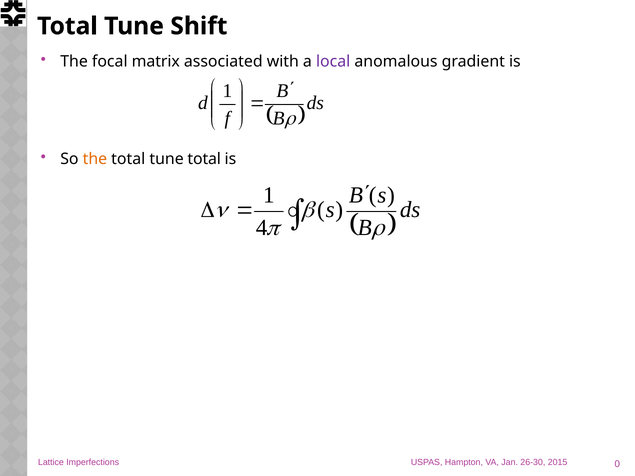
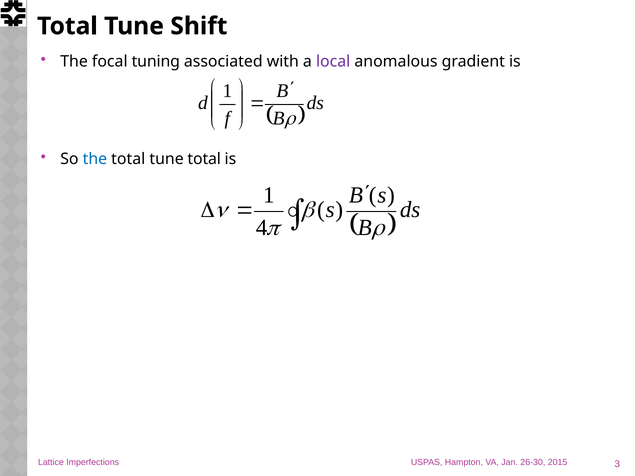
matrix: matrix -> tuning
the at (95, 159) colour: orange -> blue
0: 0 -> 3
